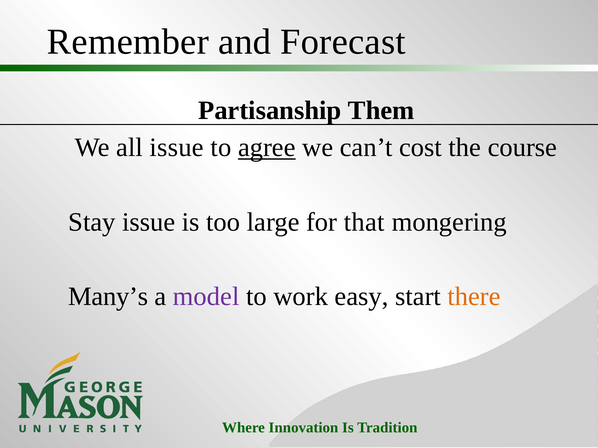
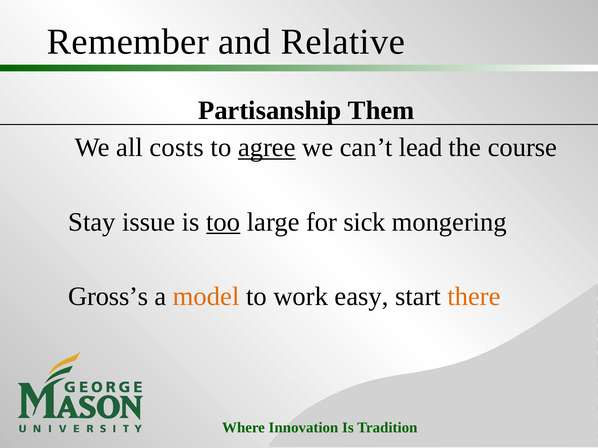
Forecast: Forecast -> Relative
all issue: issue -> costs
cost: cost -> lead
too underline: none -> present
that: that -> sick
Many’s: Many’s -> Gross’s
model colour: purple -> orange
